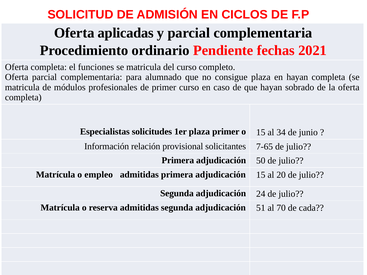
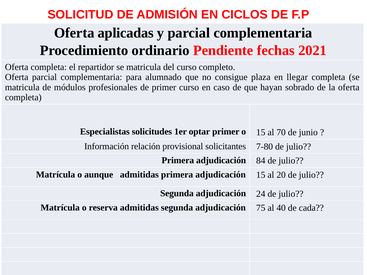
funciones: funciones -> repartidor
en hayan: hayan -> llegar
1er plaza: plaza -> optar
34: 34 -> 70
7-65: 7-65 -> 7-80
50: 50 -> 84
empleo: empleo -> aunque
51: 51 -> 75
70: 70 -> 40
